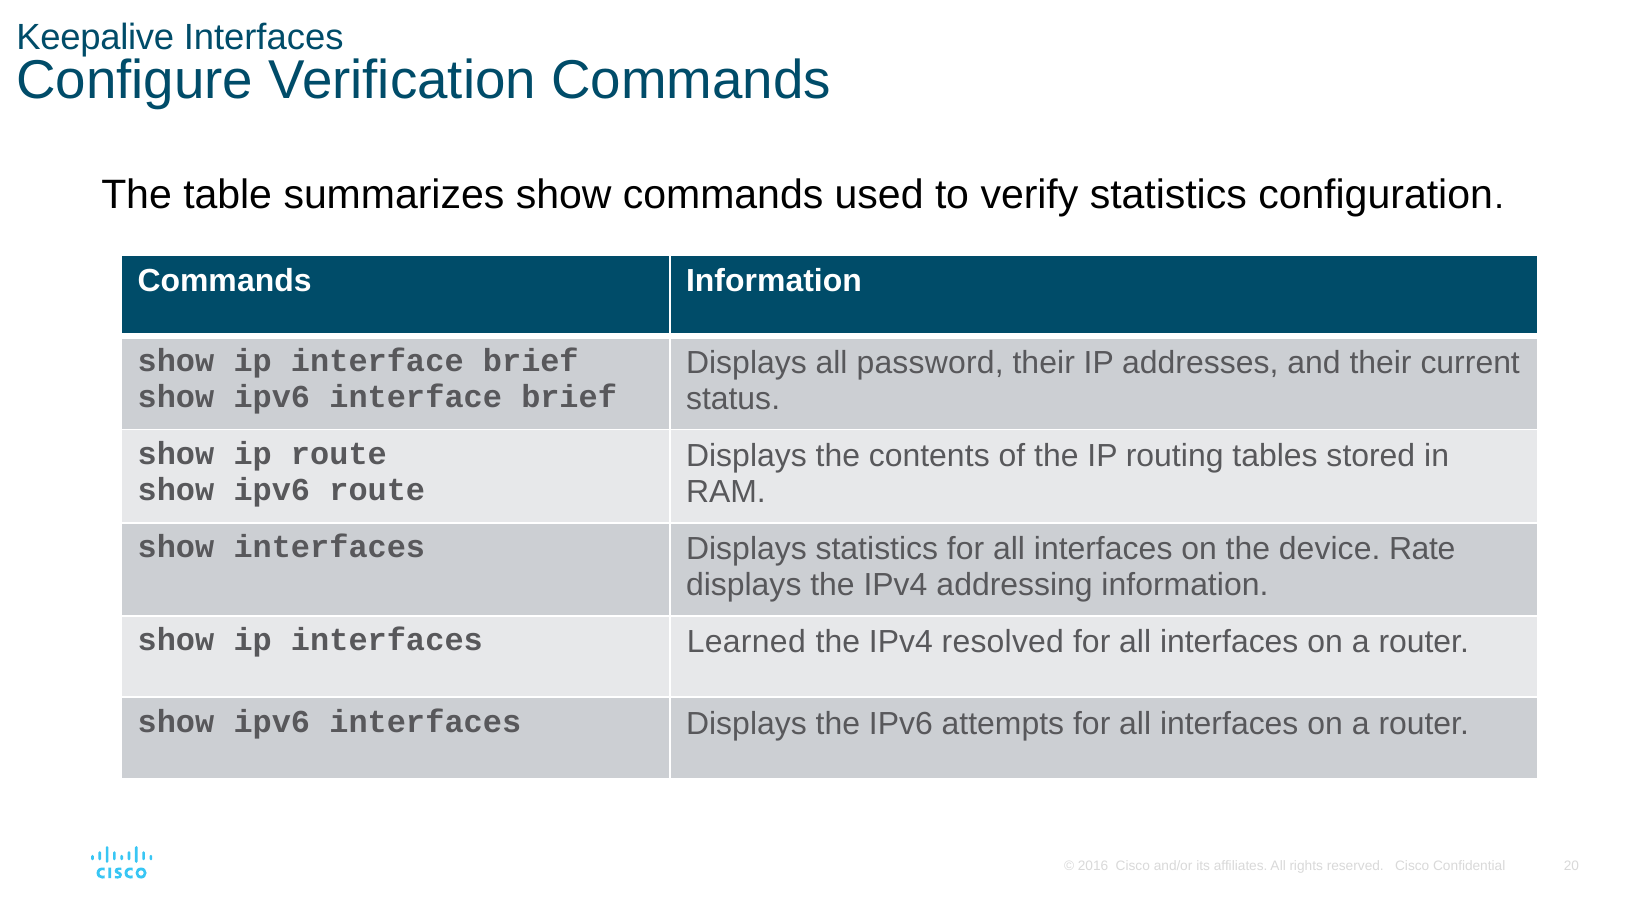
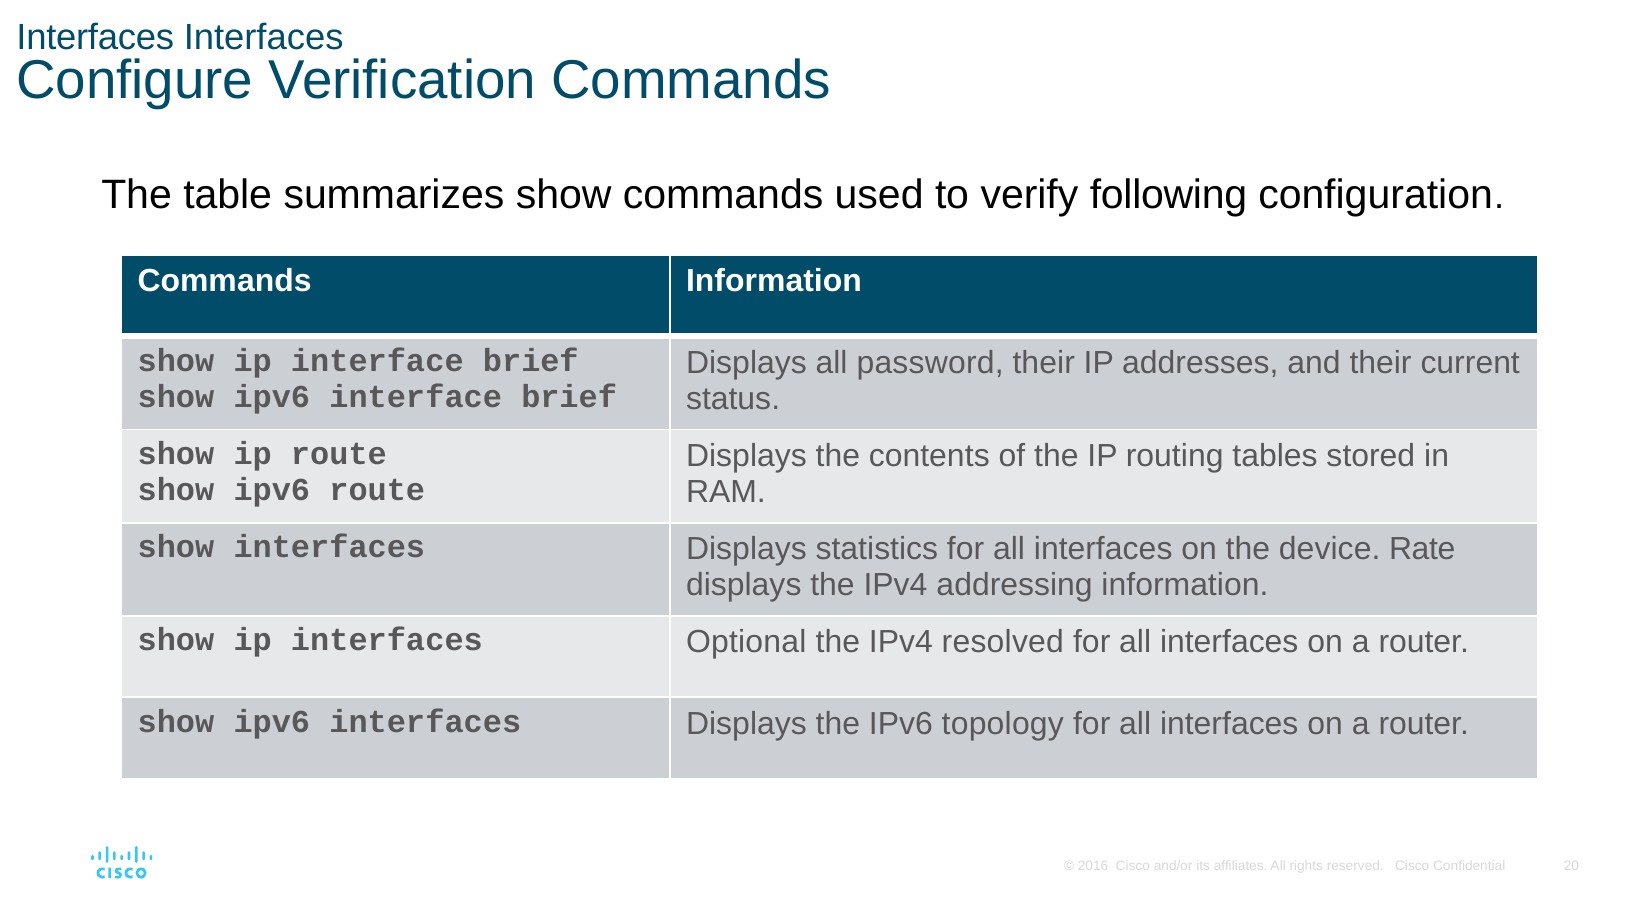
Keepalive at (95, 38): Keepalive -> Interfaces
verify statistics: statistics -> following
Learned: Learned -> Optional
attempts: attempts -> topology
